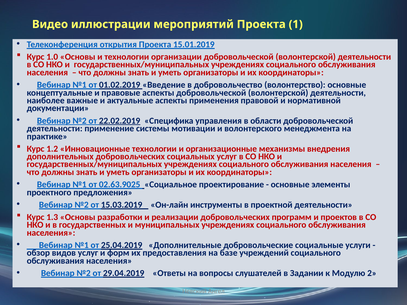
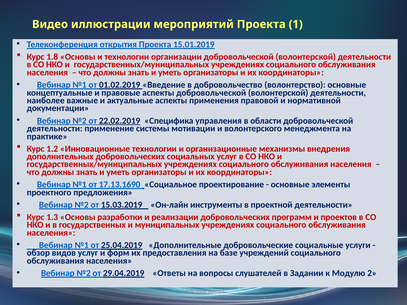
1.0: 1.0 -> 1.8
02.63.9025: 02.63.9025 -> 17.13.1690
